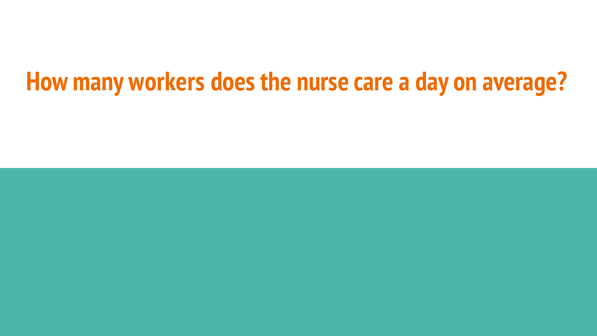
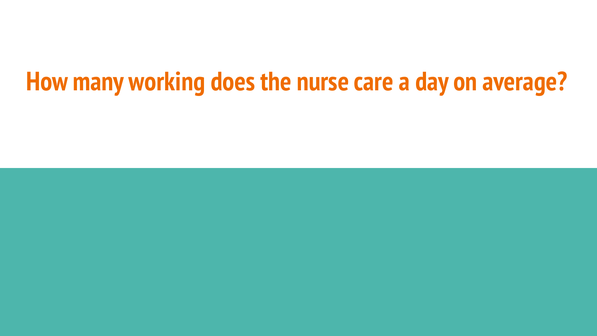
workers: workers -> working
